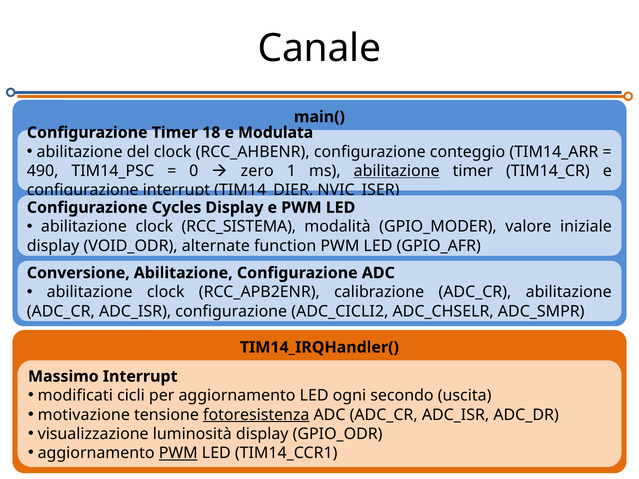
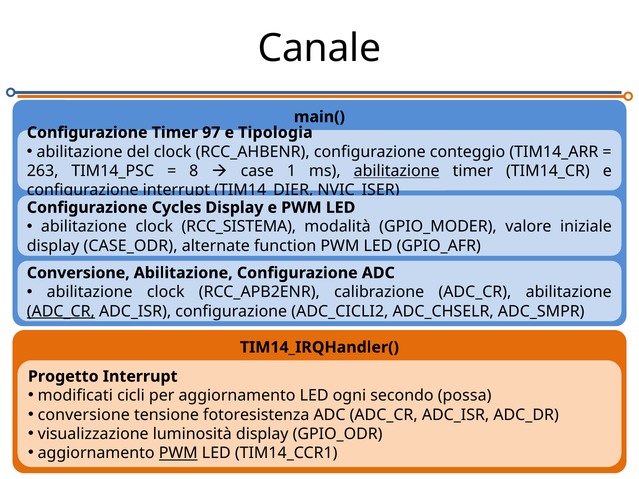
18: 18 -> 97
Modulata: Modulata -> Tipologia
490: 490 -> 263
0: 0 -> 8
zero: zero -> case
VOID_ODR: VOID_ODR -> CASE_ODR
ADC_CR at (61, 311) underline: none -> present
Massimo: Massimo -> Progetto
uscita: uscita -> possa
motivazione at (84, 415): motivazione -> conversione
fotoresistenza underline: present -> none
